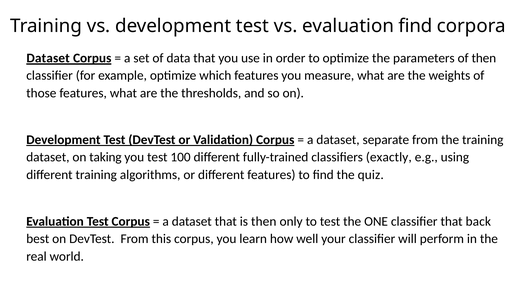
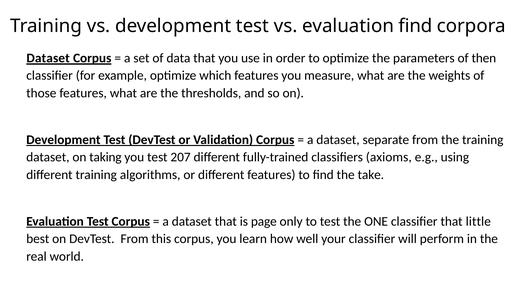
100: 100 -> 207
exactly: exactly -> axioms
quiz: quiz -> take
is then: then -> page
back: back -> little
